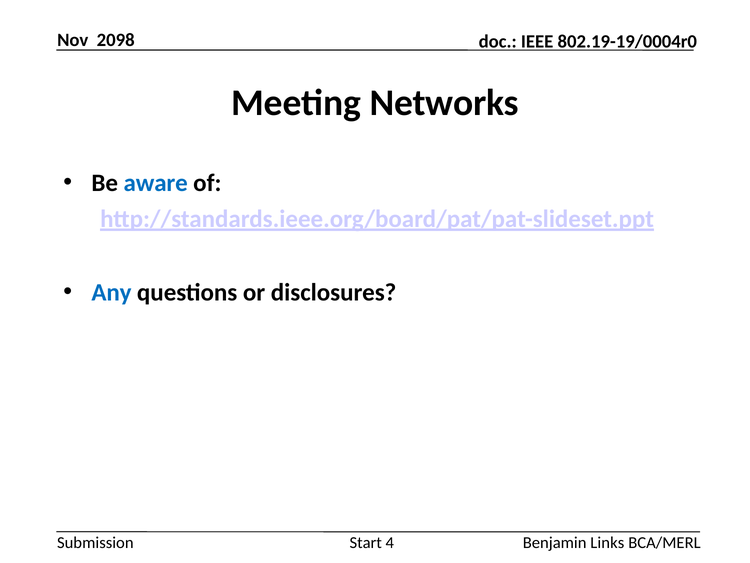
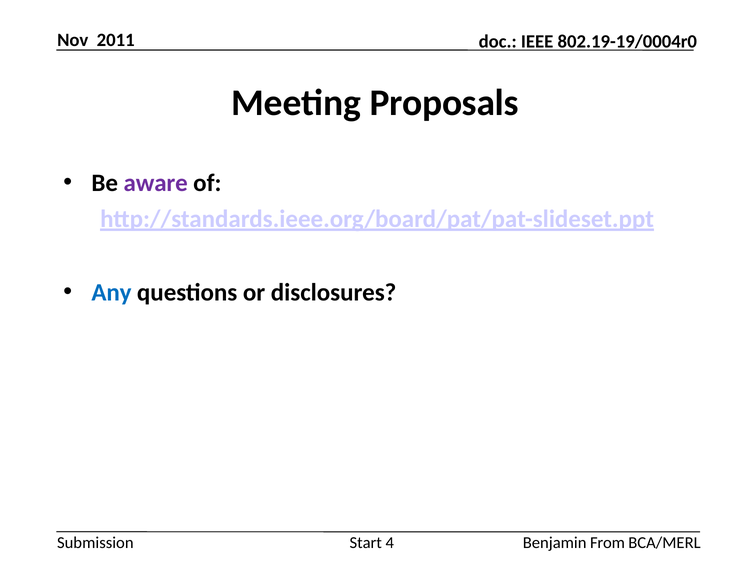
2098: 2098 -> 2011
Networks: Networks -> Proposals
aware colour: blue -> purple
Links: Links -> From
